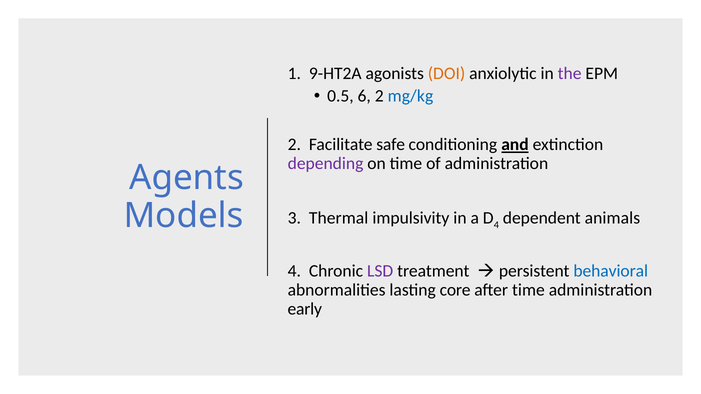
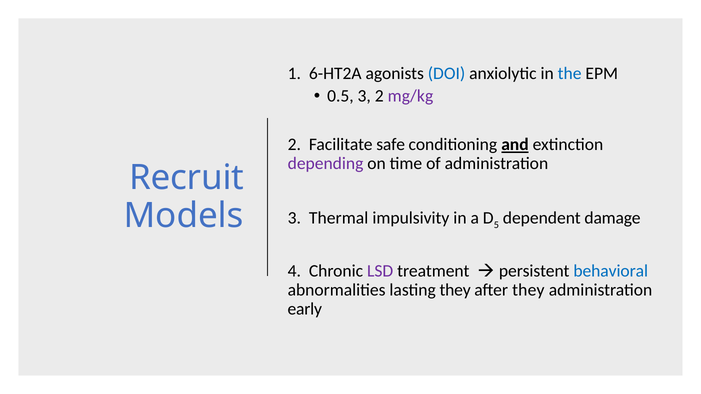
9-HT2A: 9-HT2A -> 6-HT2A
DOI colour: orange -> blue
the colour: purple -> blue
0.5 6: 6 -> 3
mg/kg colour: blue -> purple
Agents: Agents -> Recruit
4 at (496, 225): 4 -> 5
animals: animals -> damage
lasting core: core -> they
after time: time -> they
